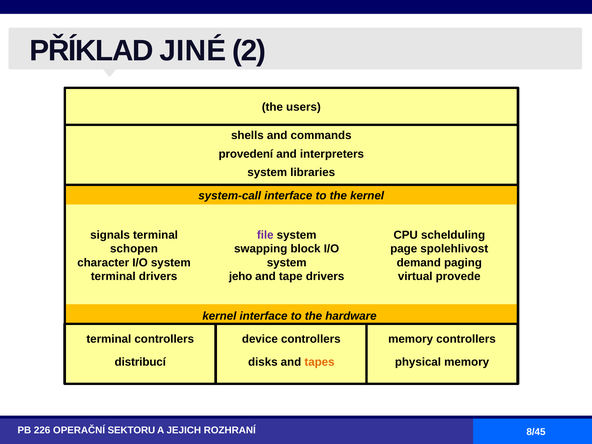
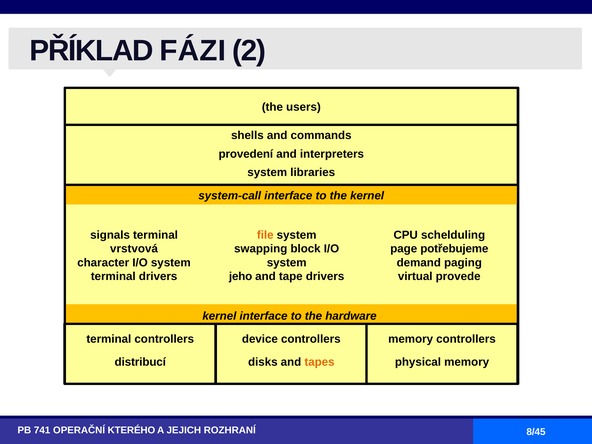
JINÉ: JINÉ -> FÁZI
file colour: purple -> orange
schopen: schopen -> vrstvová
spolehlivost: spolehlivost -> potřebujeme
226: 226 -> 741
SEKTORU: SEKTORU -> KTERÉHO
